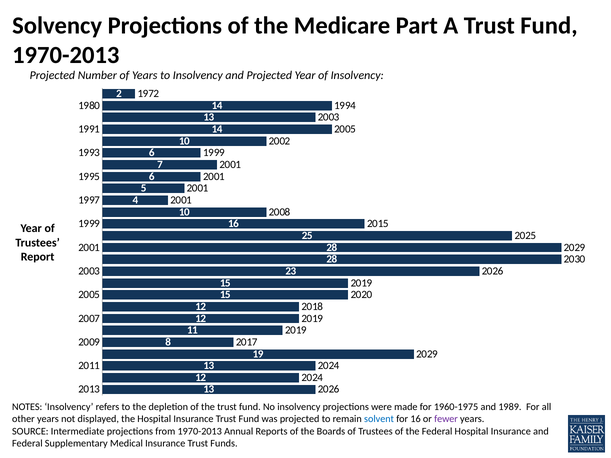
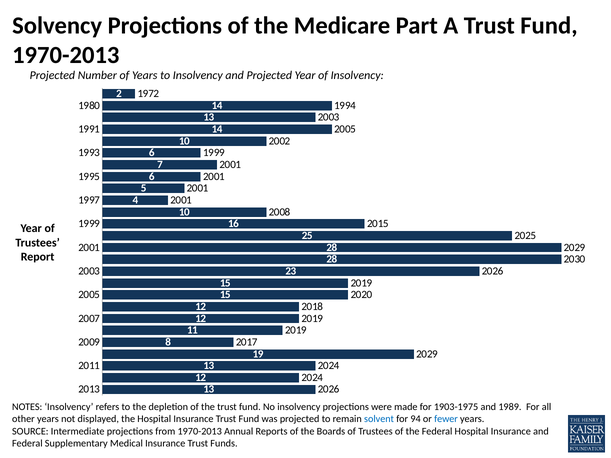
1960-1975: 1960-1975 -> 1903-1975
for 16: 16 -> 94
fewer colour: purple -> blue
